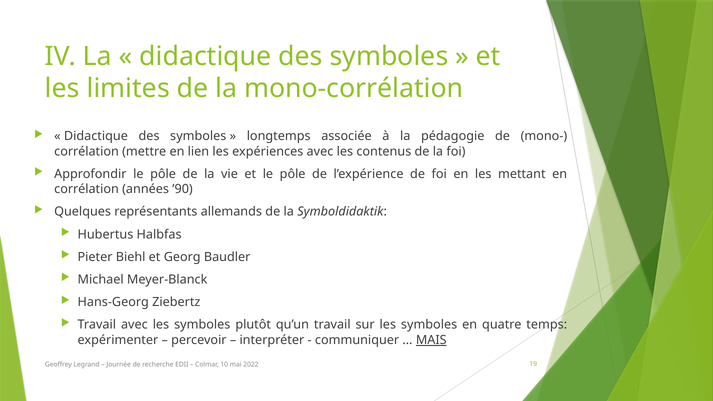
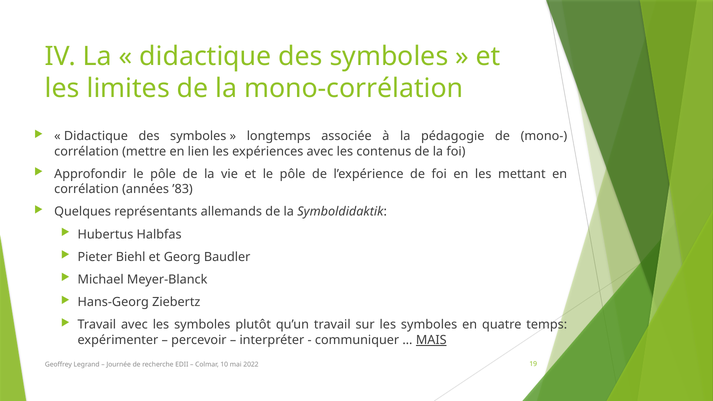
’90: ’90 -> ’83
